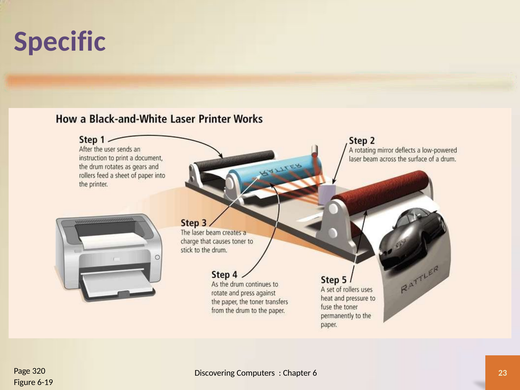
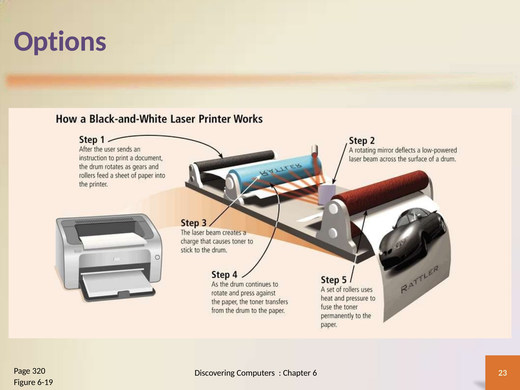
Specific: Specific -> Options
